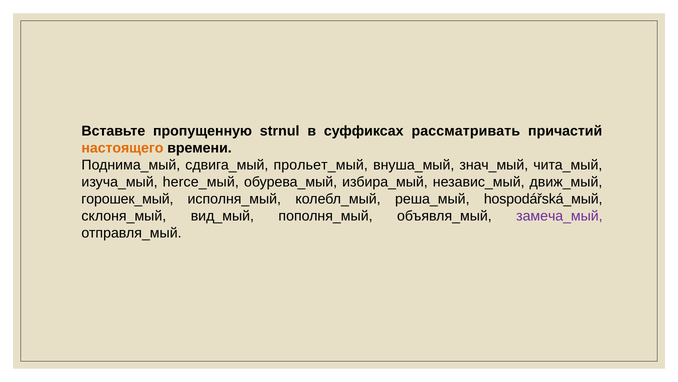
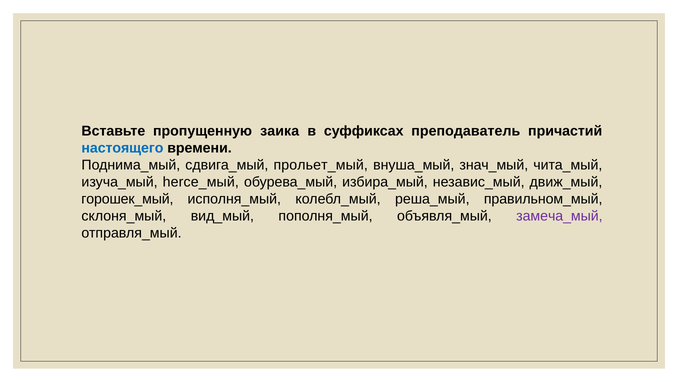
strnul: strnul -> заика
рассматривать: рассматривать -> преподаватель
настоящего colour: orange -> blue
hospodářská_мый: hospodářská_мый -> правильном_мый
